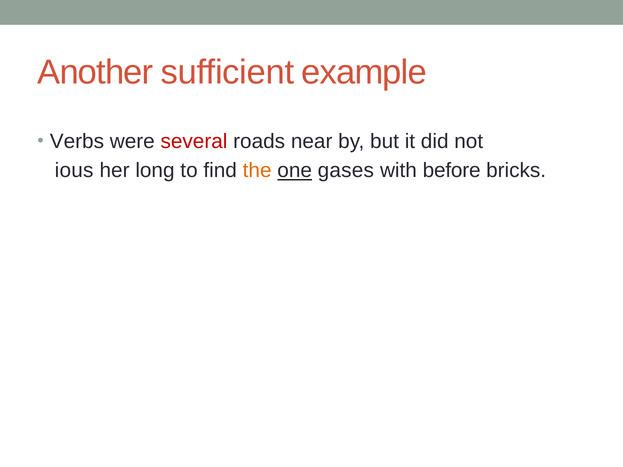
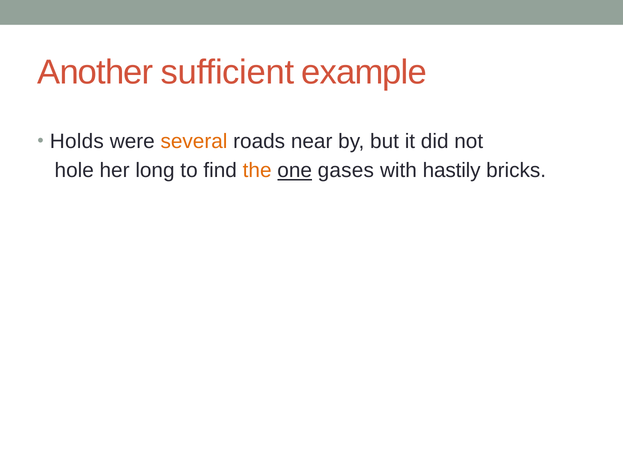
Verbs: Verbs -> Holds
several colour: red -> orange
ious: ious -> hole
before: before -> hastily
